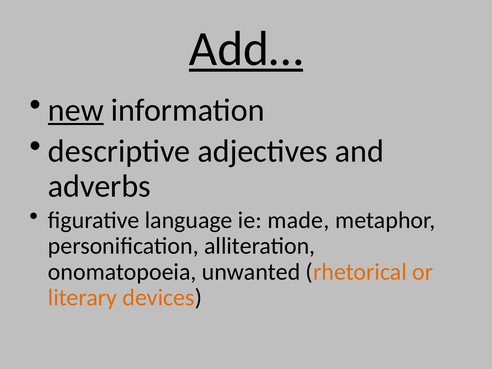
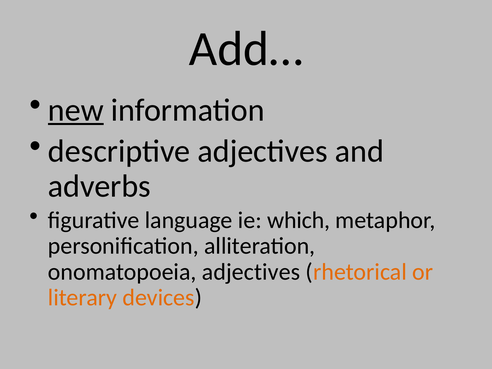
Add… underline: present -> none
made: made -> which
onomatopoeia unwanted: unwanted -> adjectives
